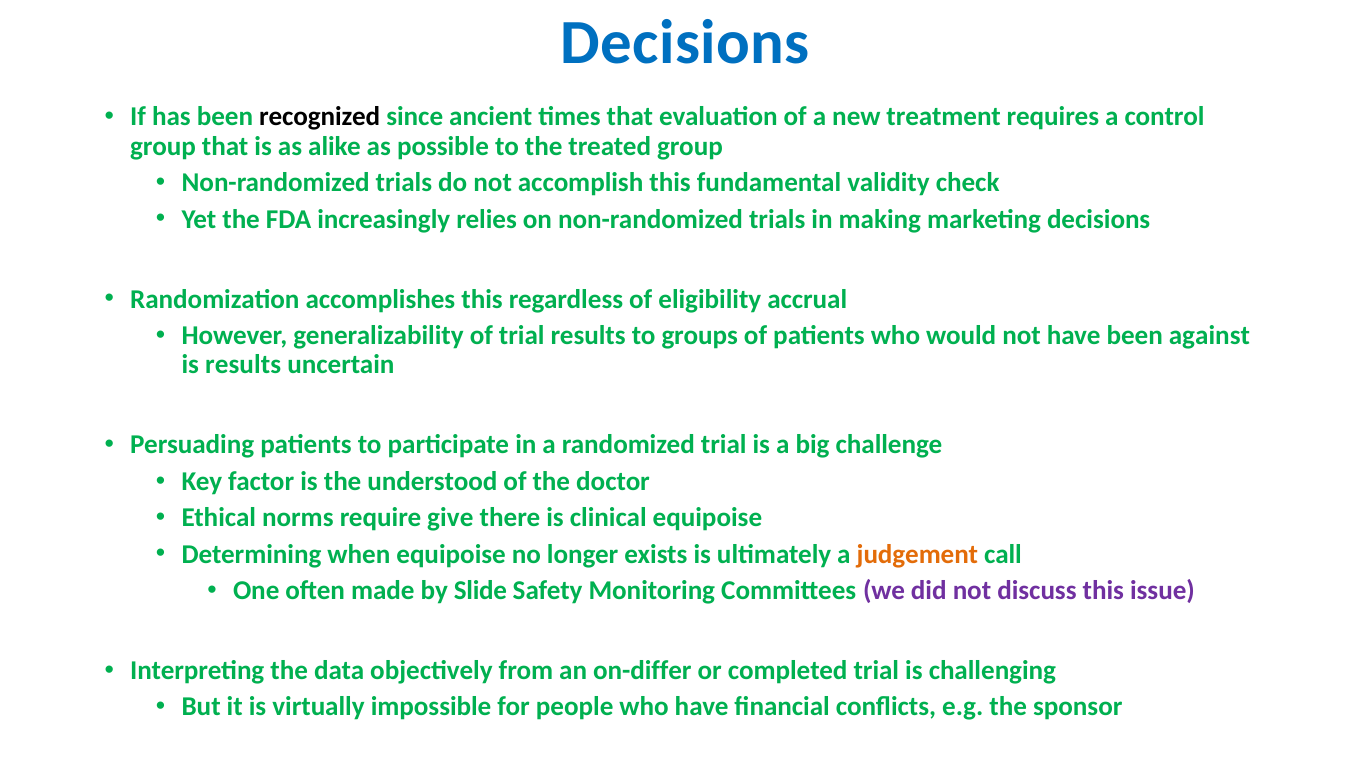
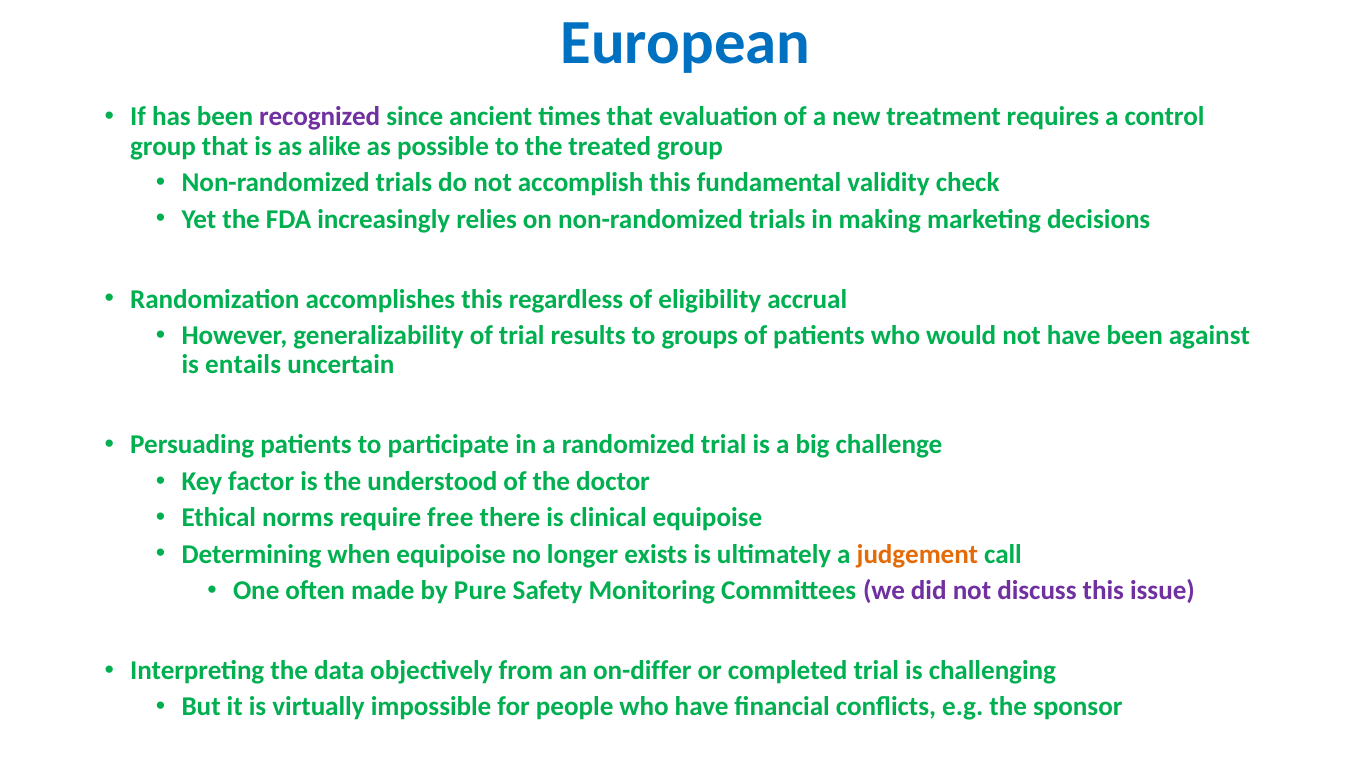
Decisions at (685, 43): Decisions -> European
recognized colour: black -> purple
is results: results -> entails
give: give -> free
Slide: Slide -> Pure
